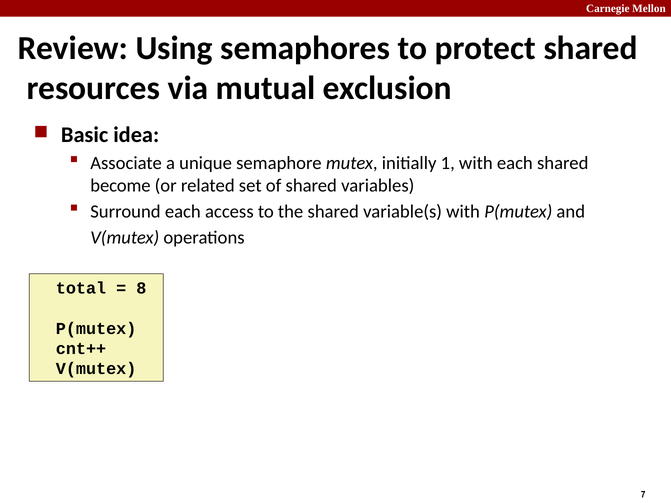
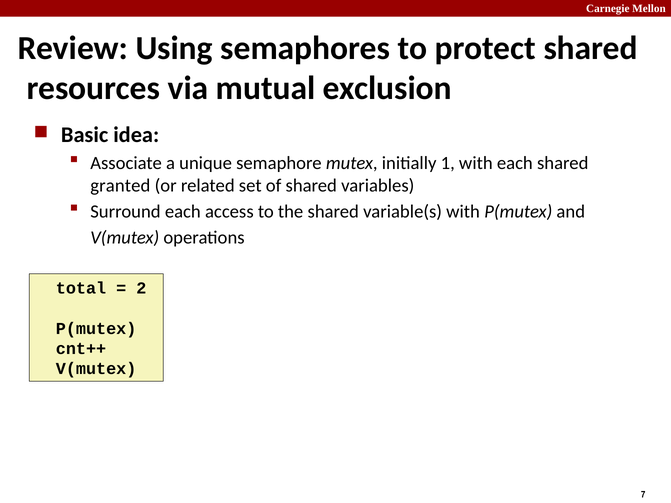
become: become -> granted
8: 8 -> 2
